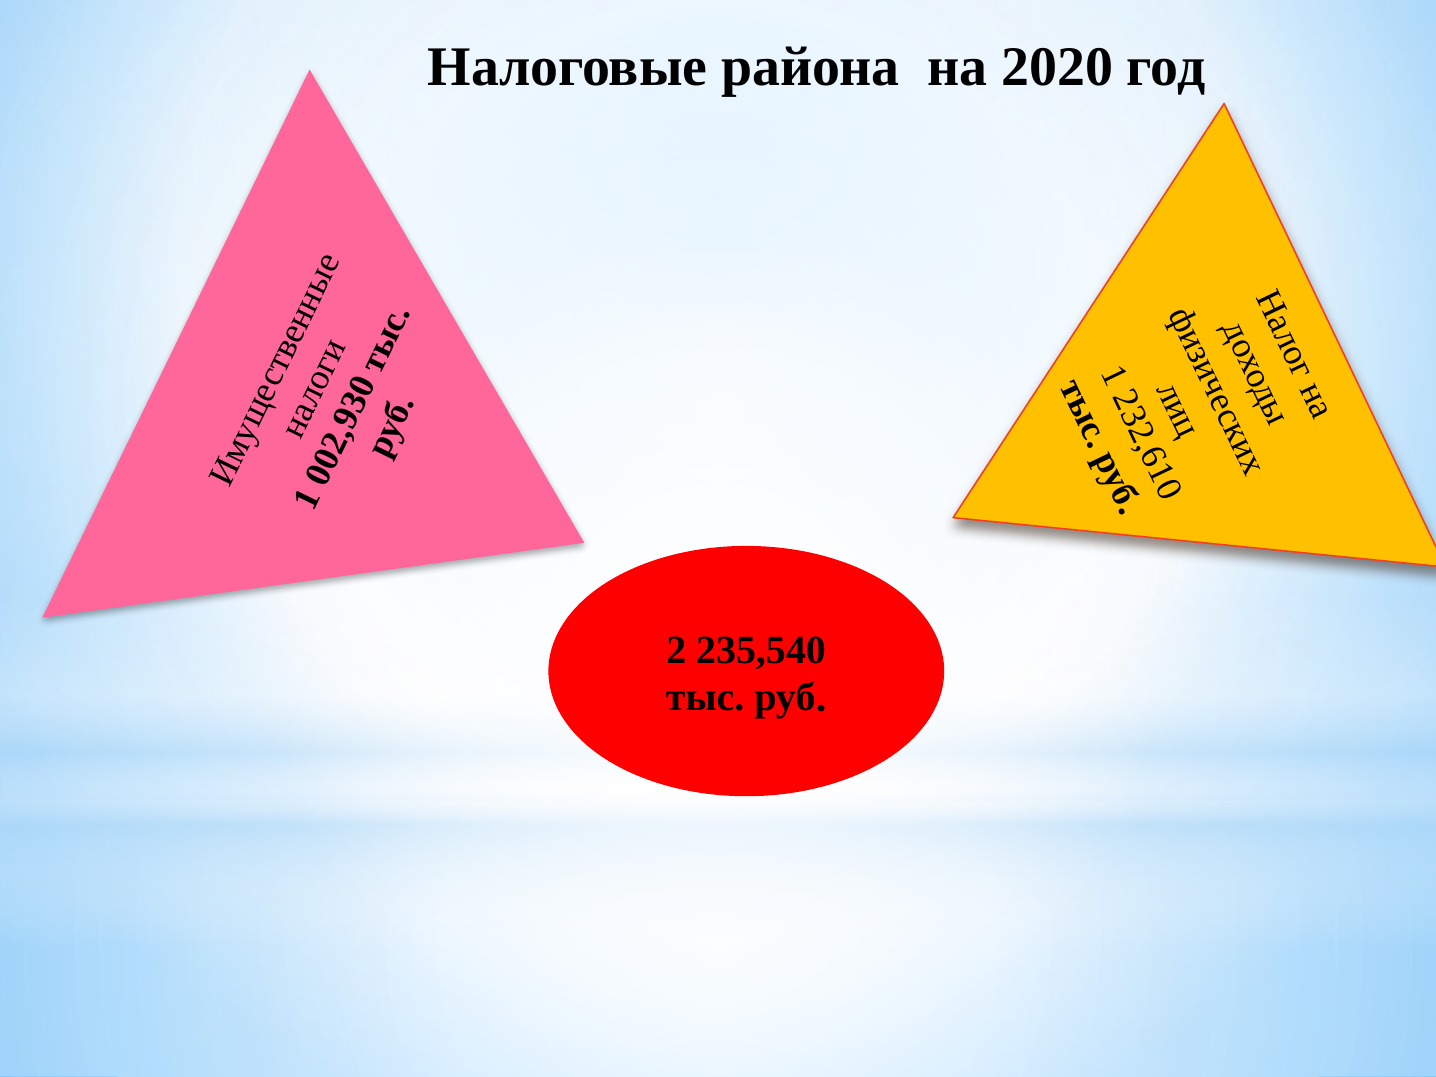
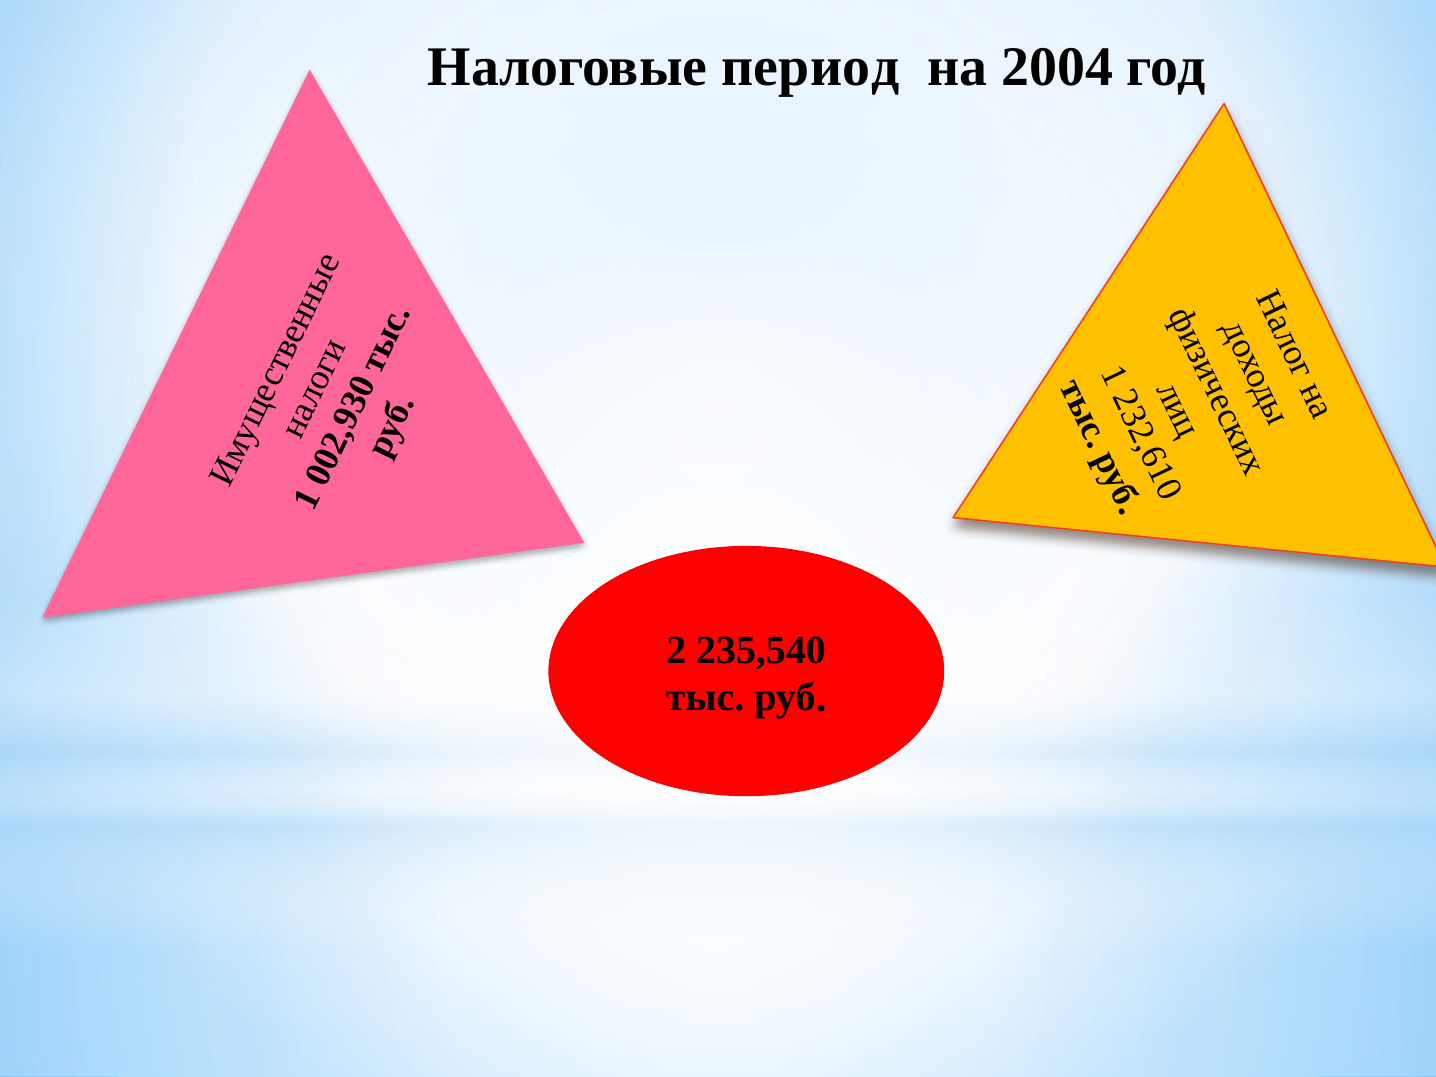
района: района -> период
2020: 2020 -> 2004
